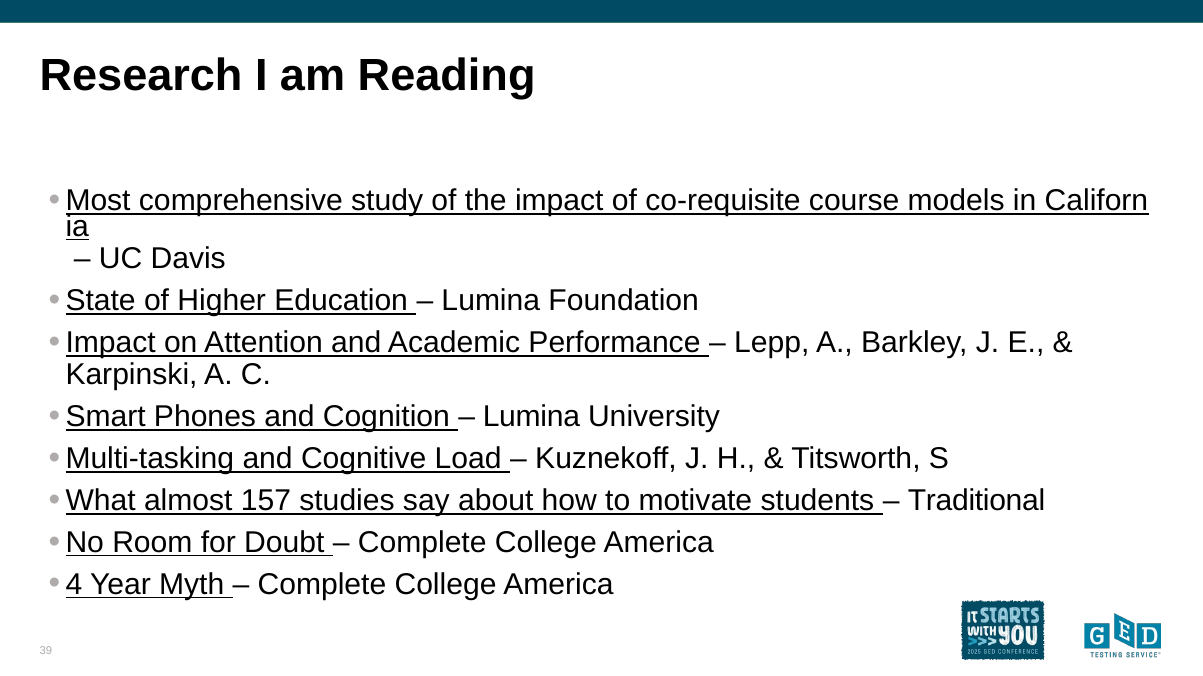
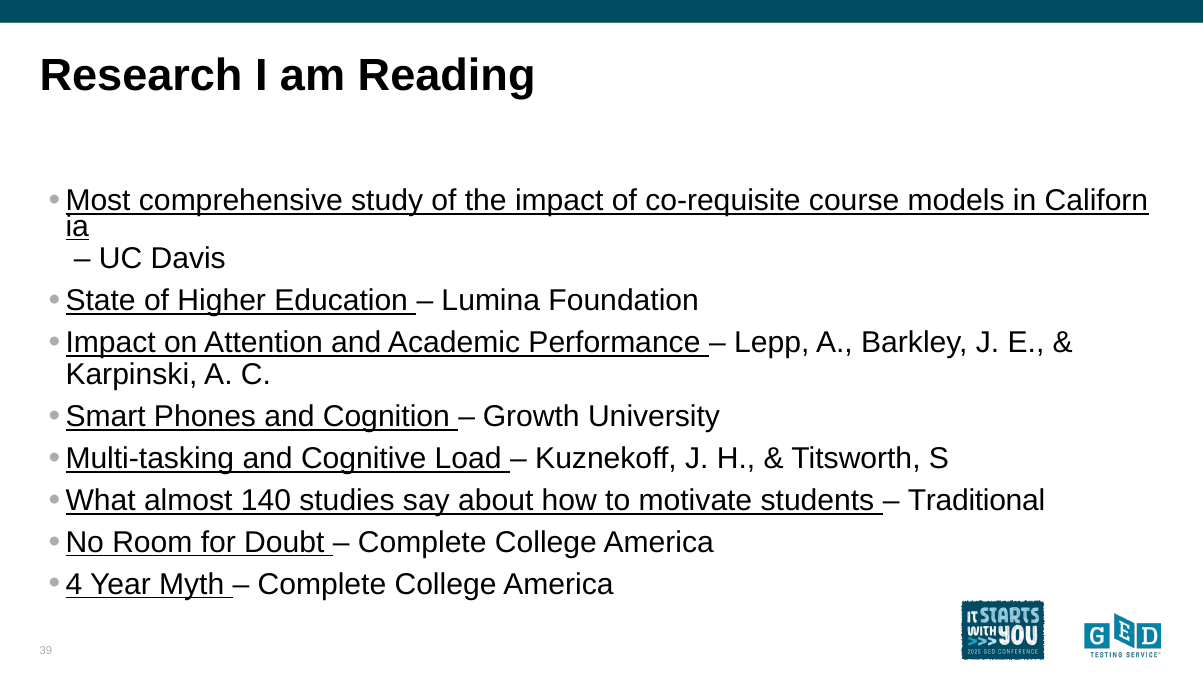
Lumina at (531, 417): Lumina -> Growth
157: 157 -> 140
